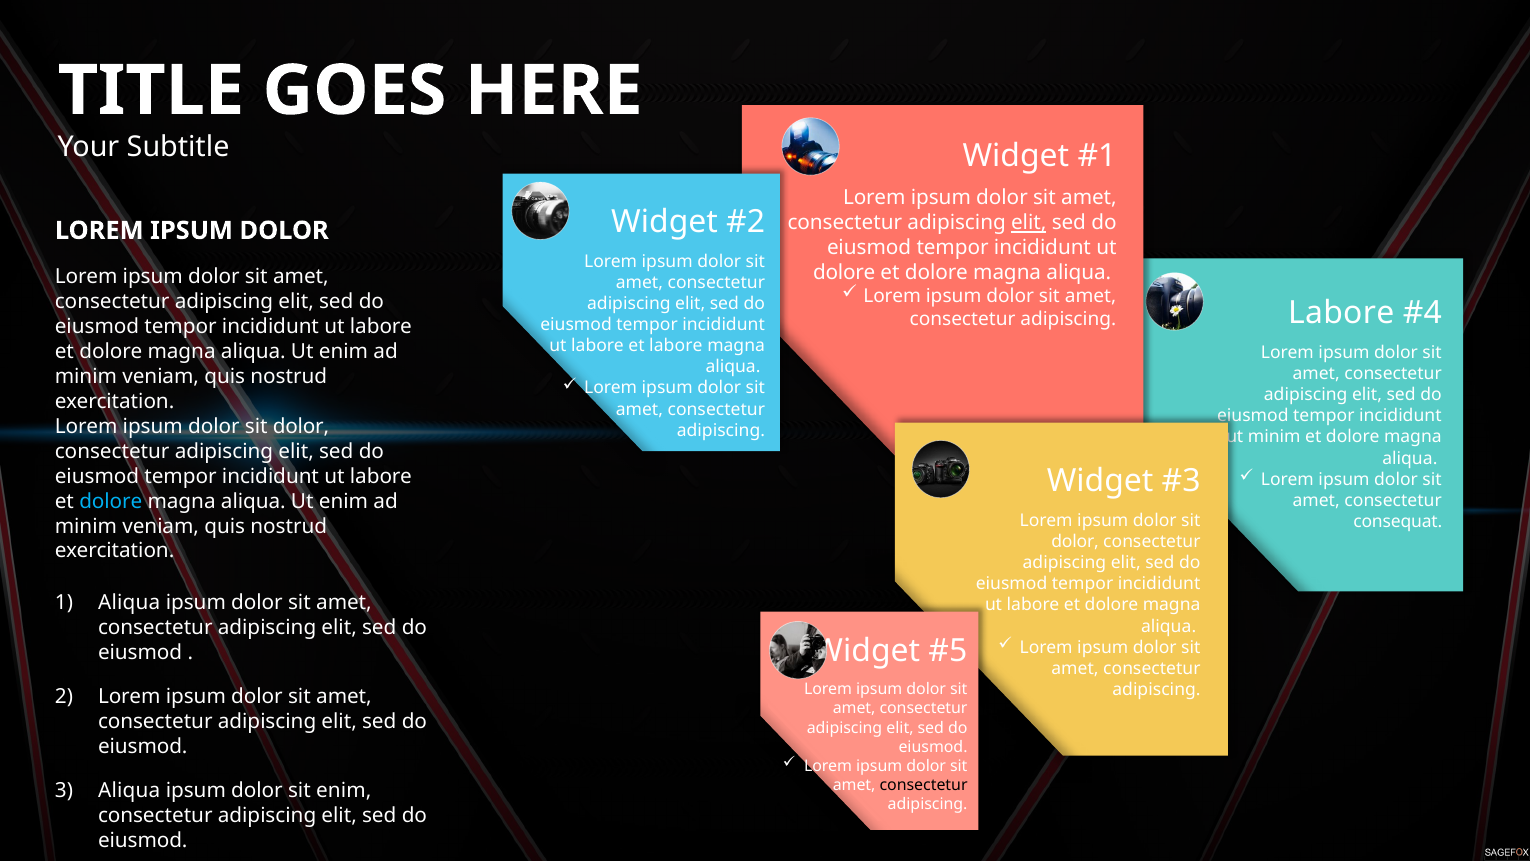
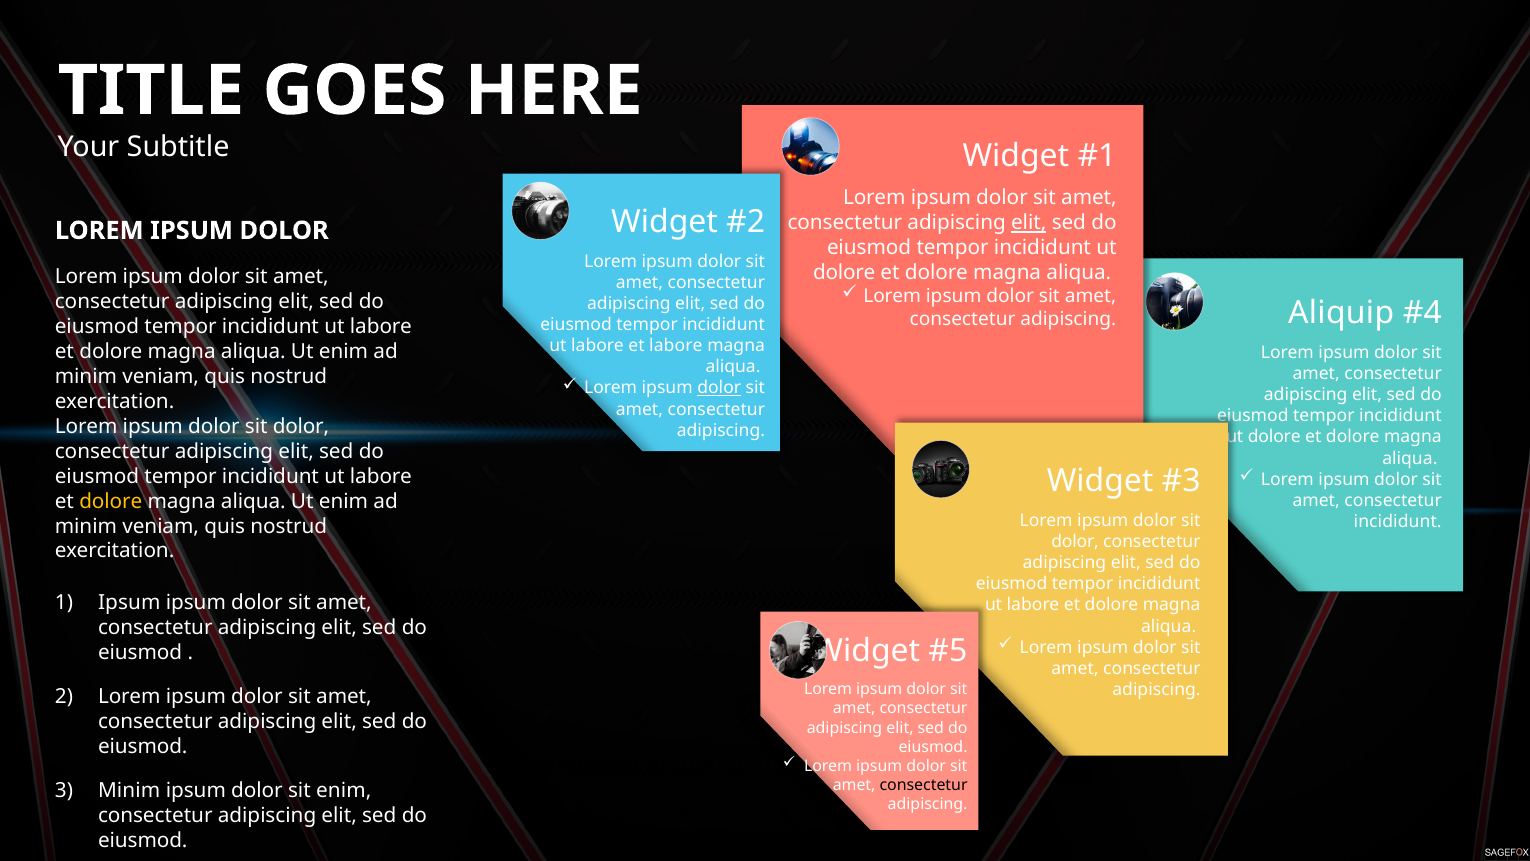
Labore at (1341, 313): Labore -> Aliquip
dolor at (719, 388) underline: none -> present
minim at (1274, 437): minim -> dolore
dolore at (111, 501) colour: light blue -> yellow
consequat at (1398, 521): consequat -> incididunt
1 Aliqua: Aliqua -> Ipsum
3 Aliqua: Aliqua -> Minim
